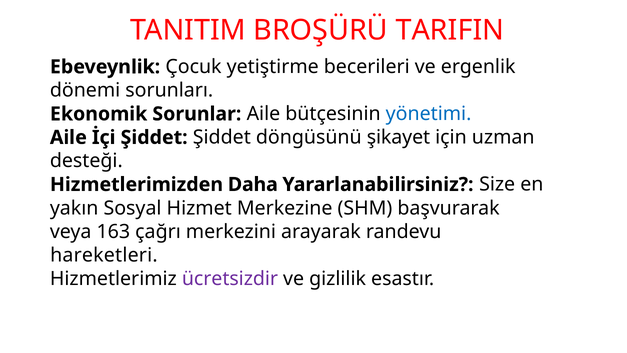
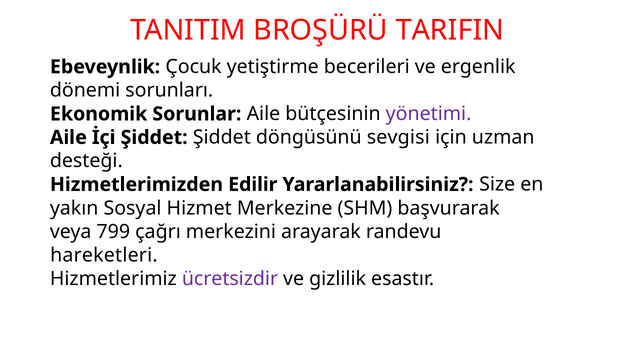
yönetimi colour: blue -> purple
şikayet: şikayet -> sevgisi
Daha: Daha -> Edilir
163: 163 -> 799
